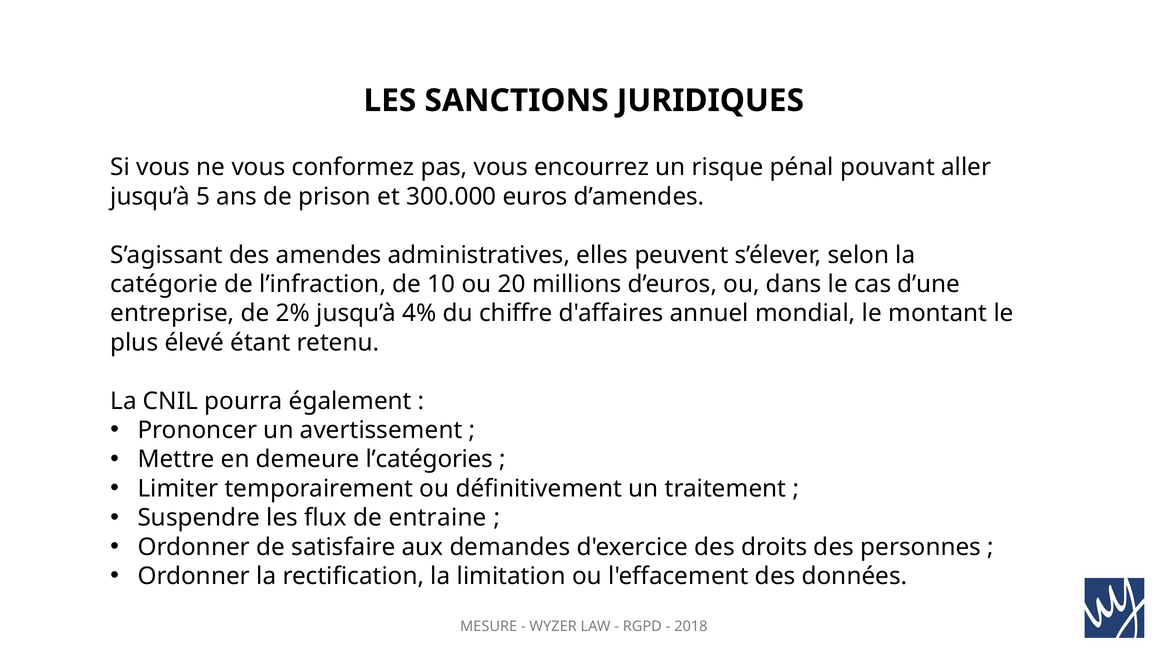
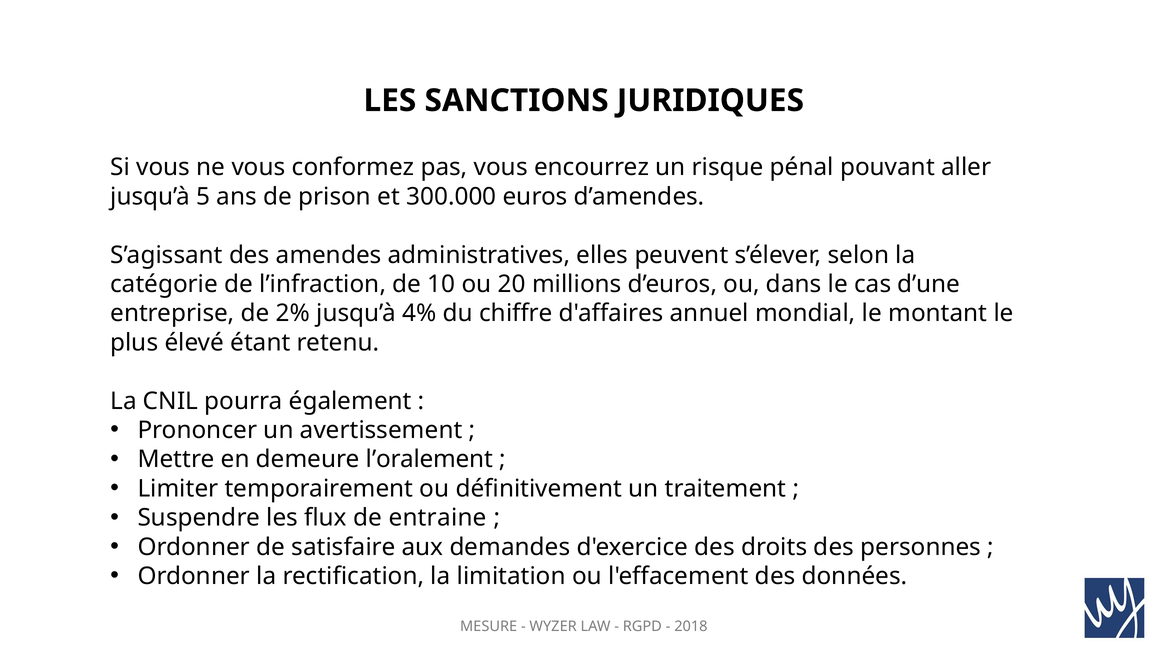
l’catégories: l’catégories -> l’oralement
